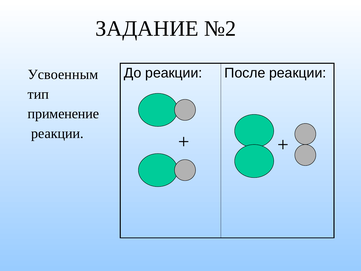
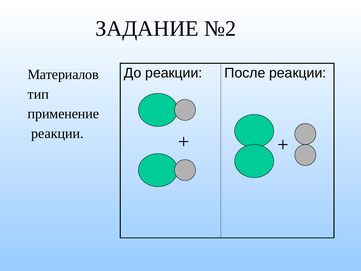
Усвоенным: Усвоенным -> Материалов
